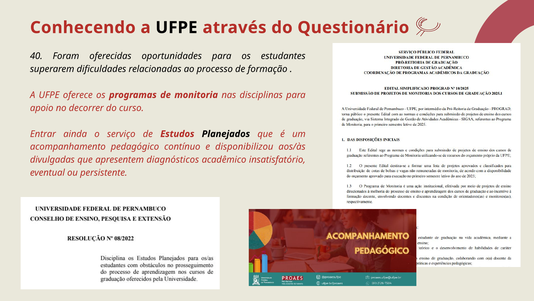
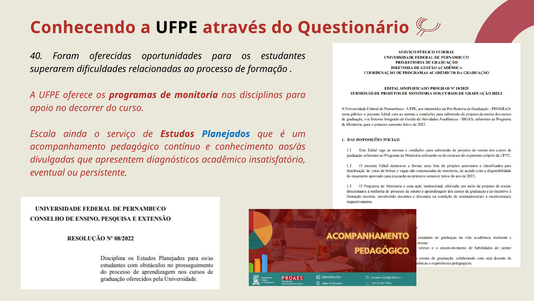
Entrar: Entrar -> Escala
Planejados colour: black -> blue
disponibilizou: disponibilizou -> conhecimento
